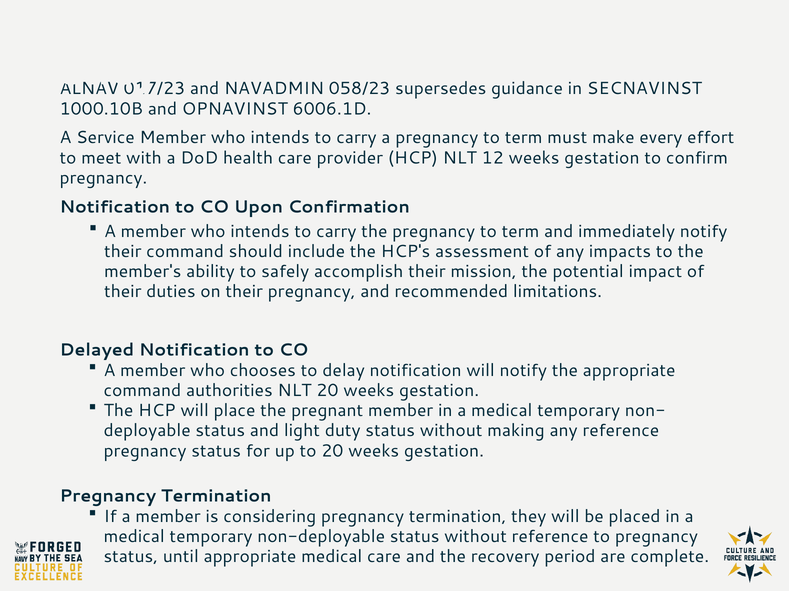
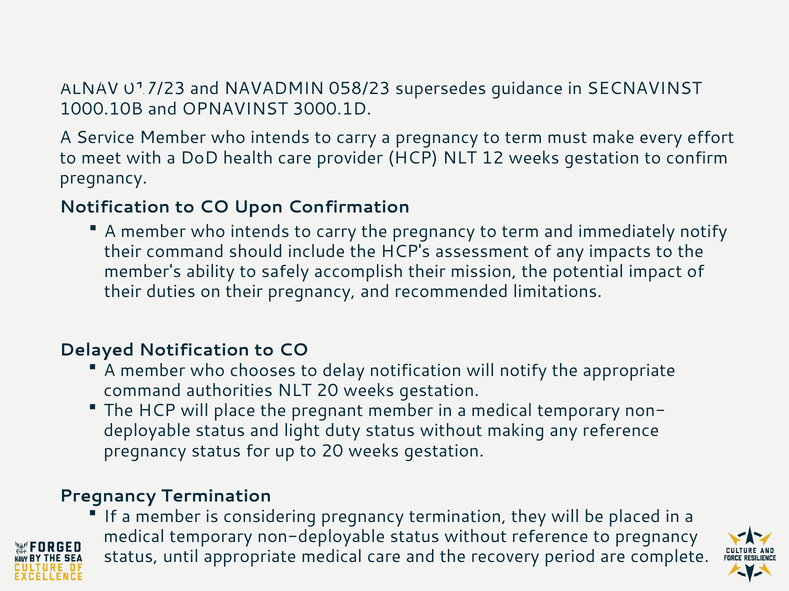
6006.1D: 6006.1D -> 3000.1D
